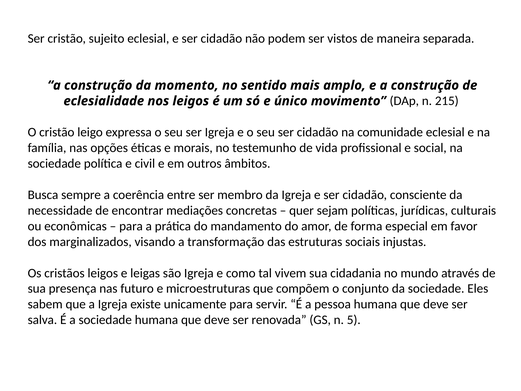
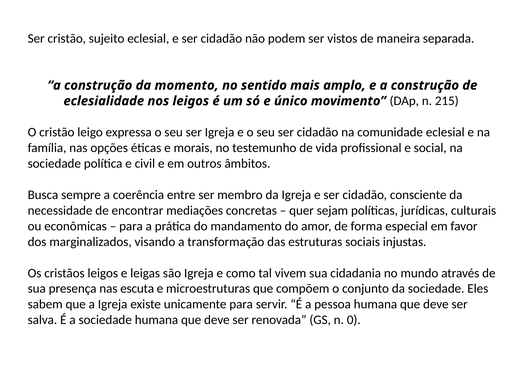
futuro: futuro -> escuta
5: 5 -> 0
